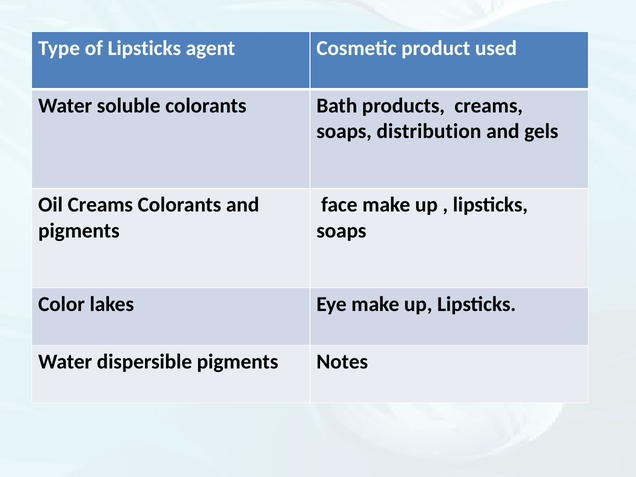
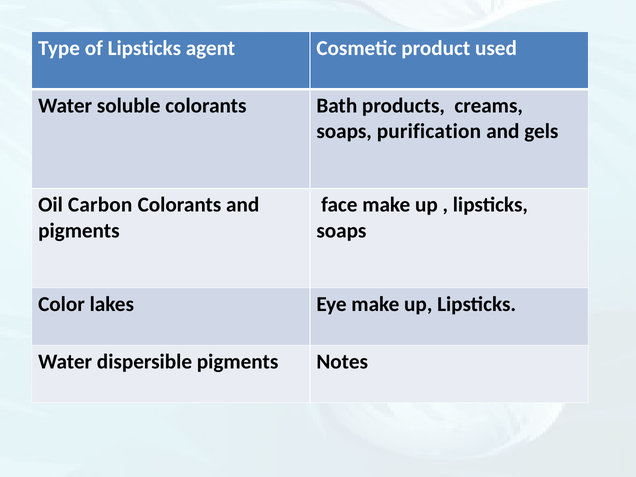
distribution: distribution -> purification
Oil Creams: Creams -> Carbon
